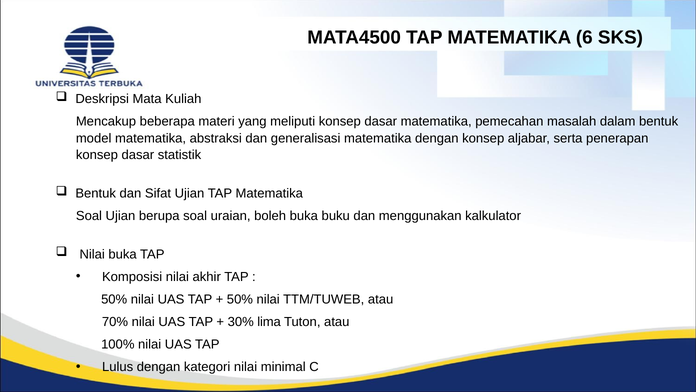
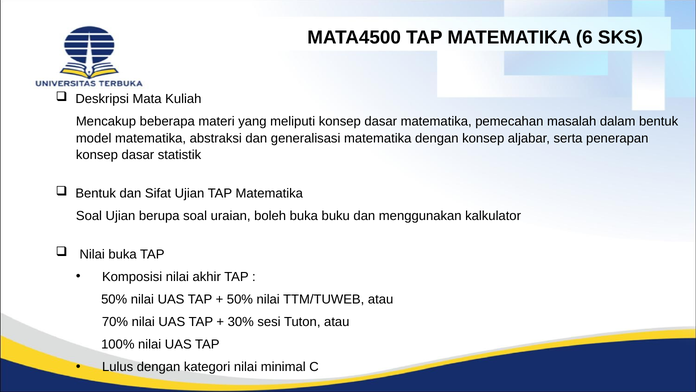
lima: lima -> sesi
